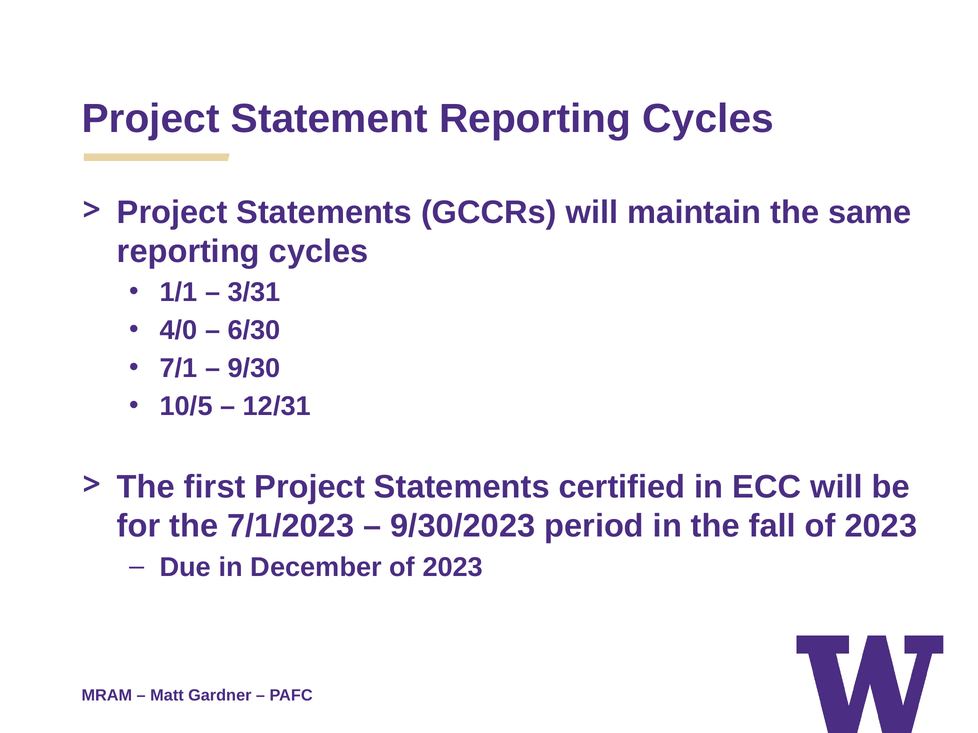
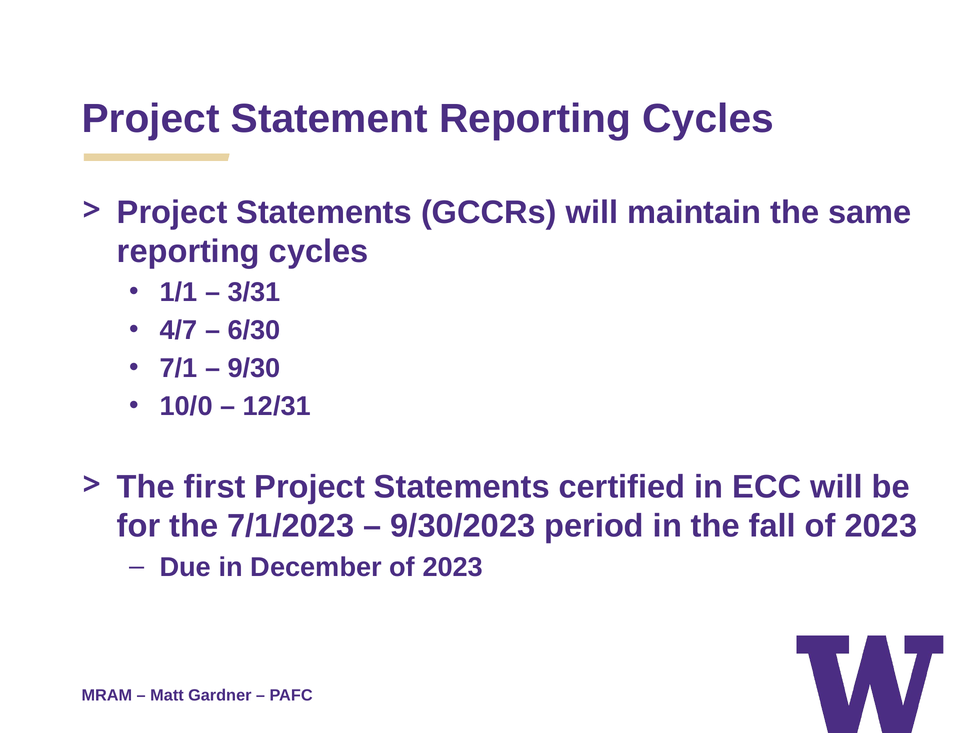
4/0: 4/0 -> 4/7
10/5: 10/5 -> 10/0
